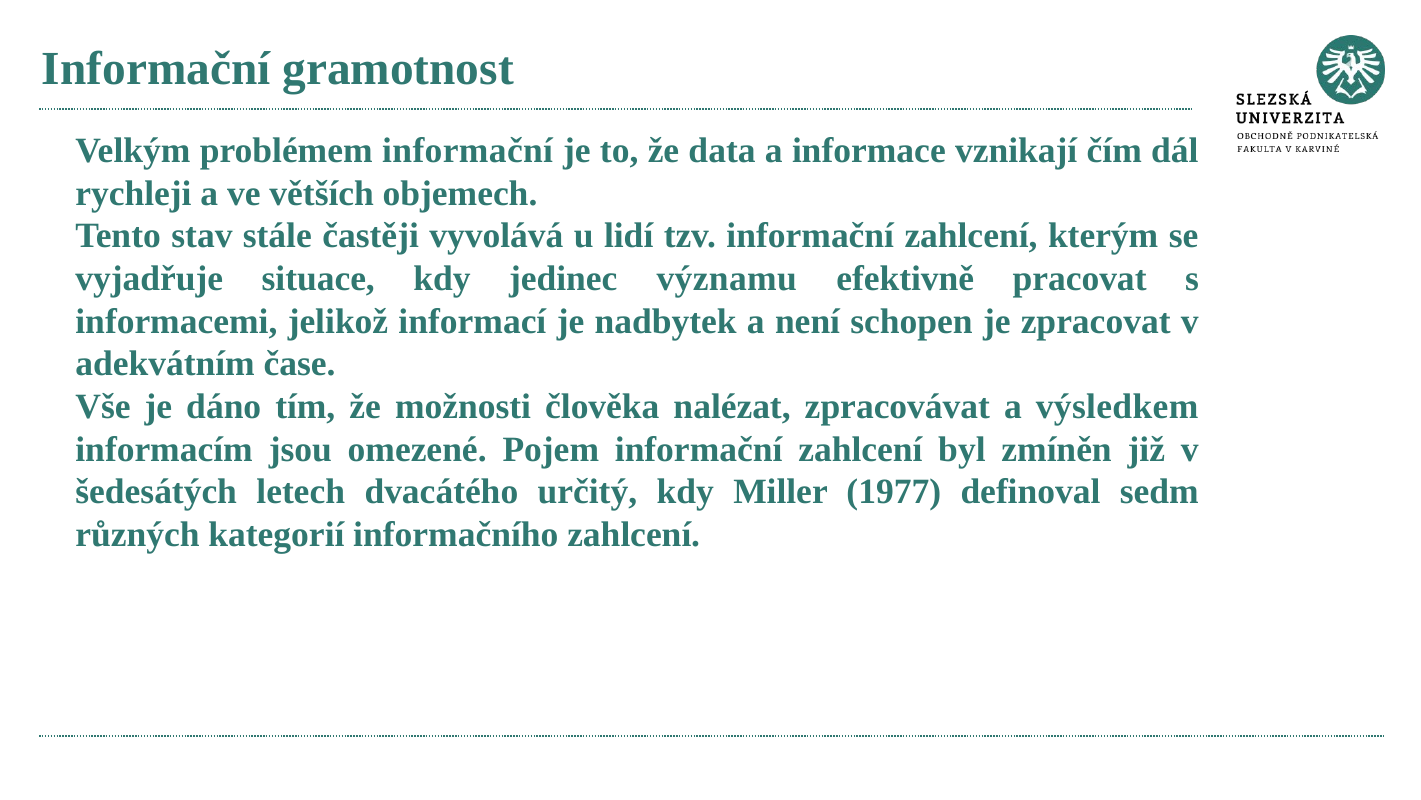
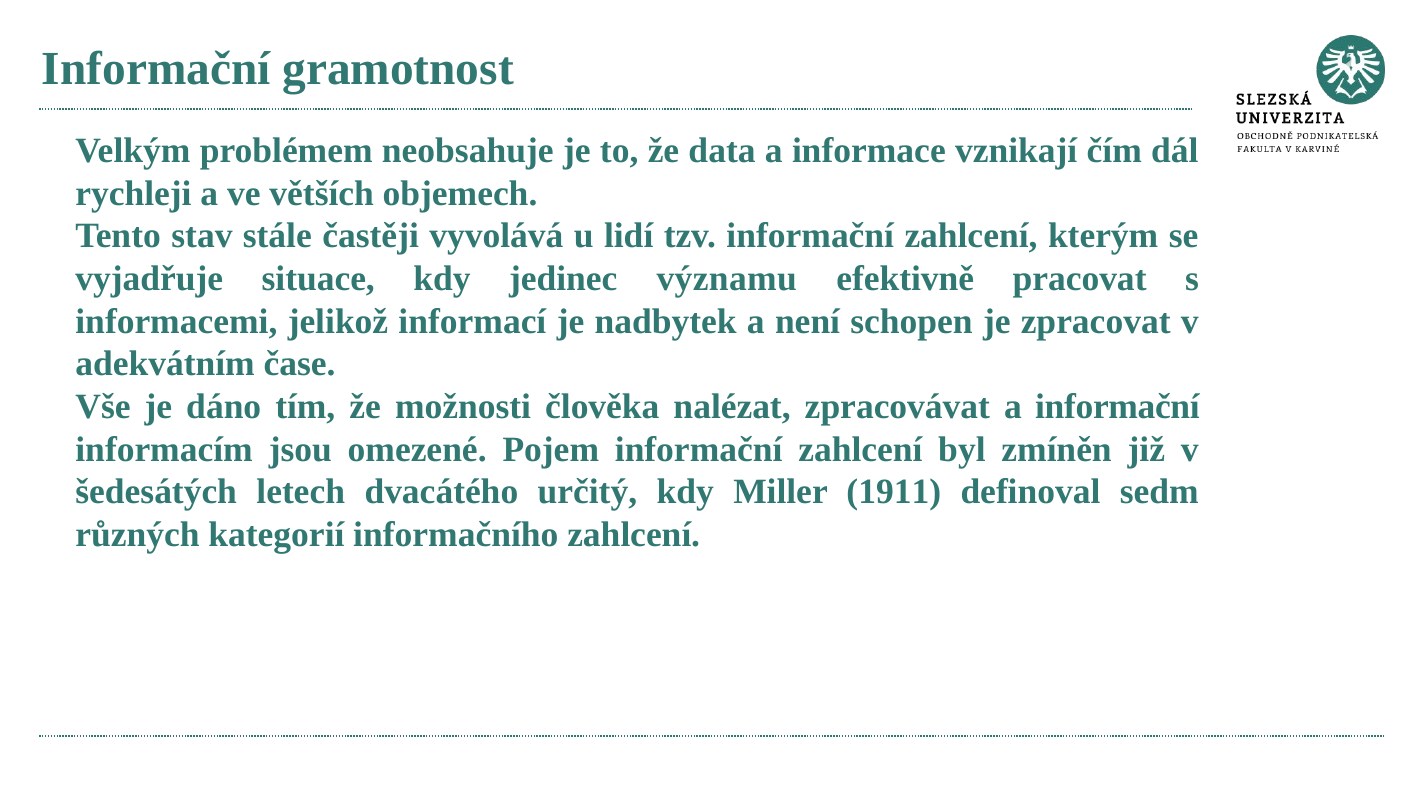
problémem informační: informační -> neobsahuje
a výsledkem: výsledkem -> informační
1977: 1977 -> 1911
